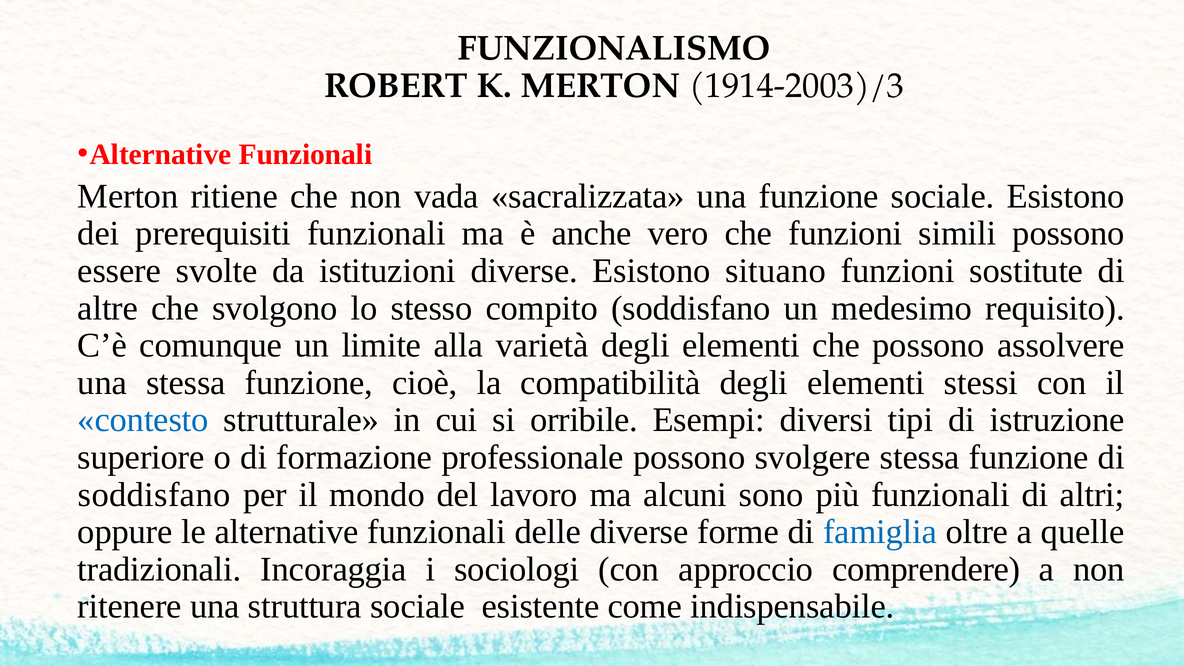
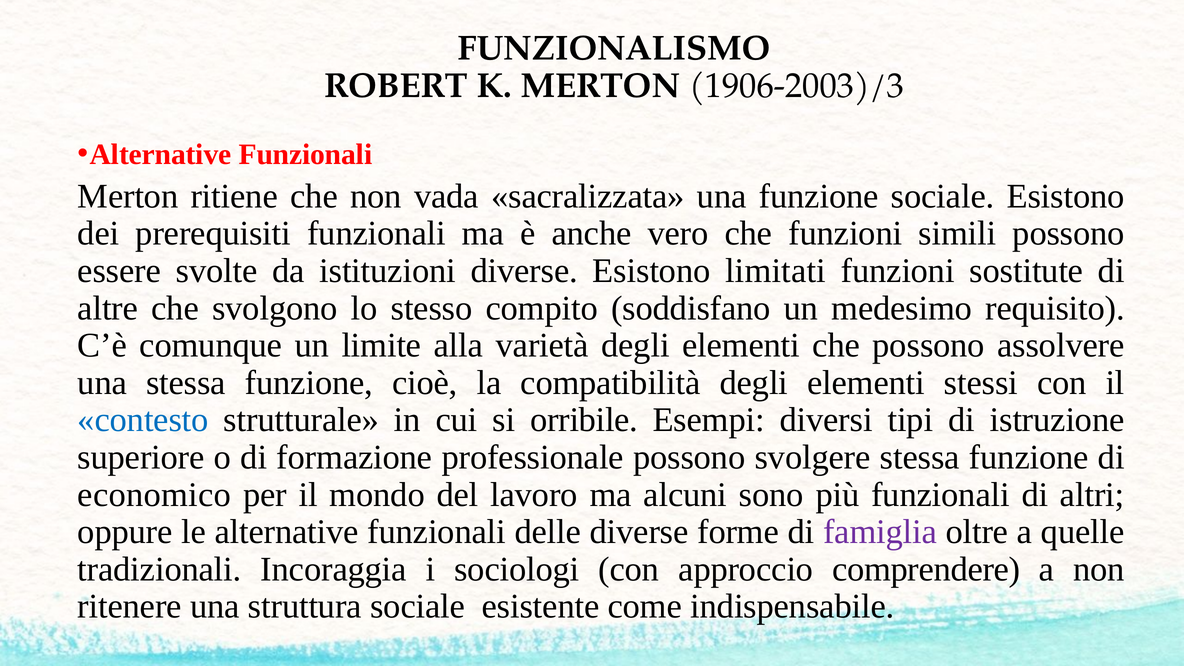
1914-2003)/3: 1914-2003)/3 -> 1906-2003)/3
situano: situano -> limitati
soddisfano at (154, 495): soddisfano -> economico
famiglia colour: blue -> purple
